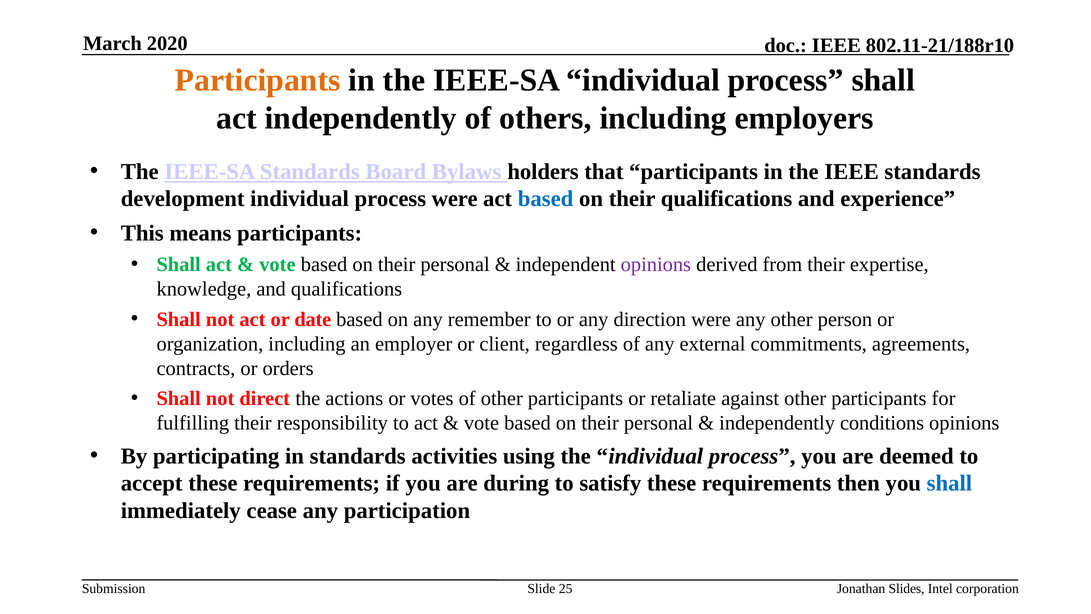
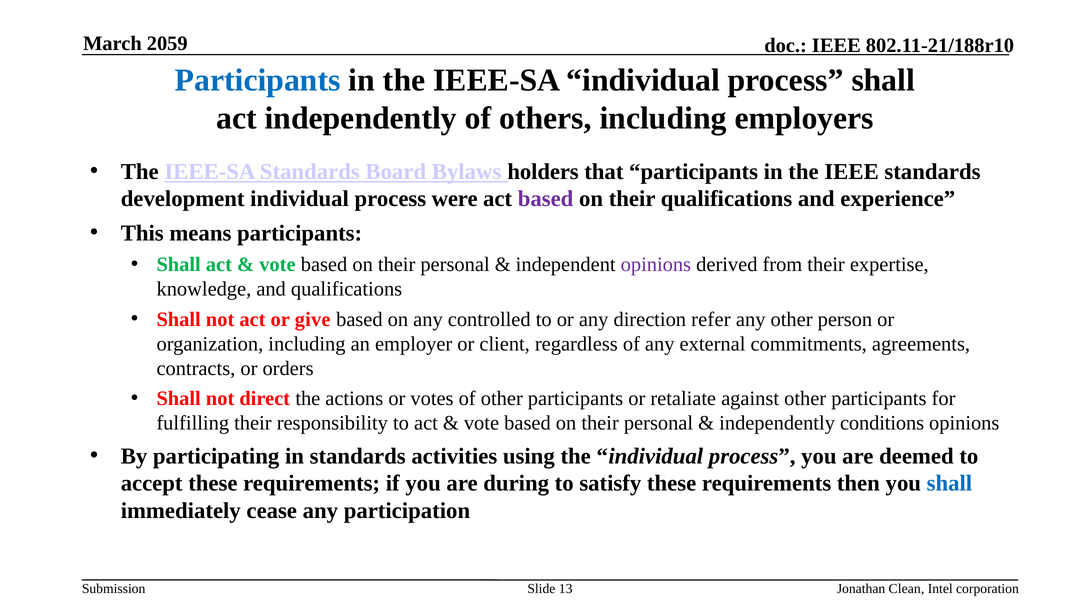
2020: 2020 -> 2059
Participants at (258, 80) colour: orange -> blue
based at (546, 199) colour: blue -> purple
date: date -> give
remember: remember -> controlled
direction were: were -> refer
25: 25 -> 13
Slides: Slides -> Clean
